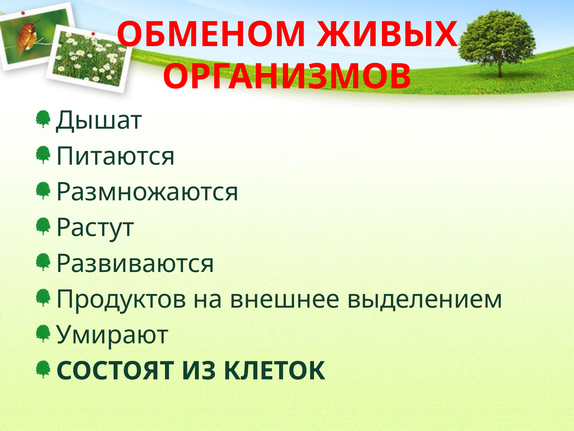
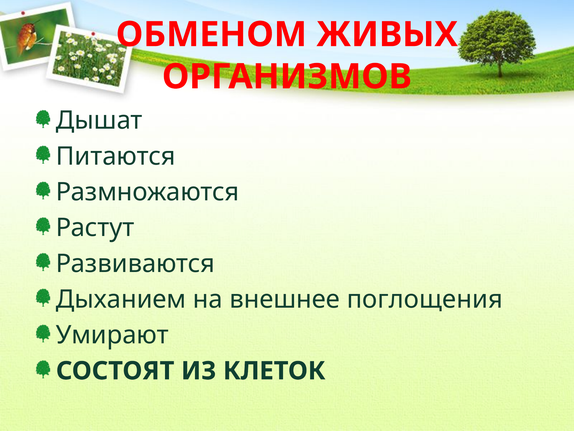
Продуктов: Продуктов -> Дыханием
выделением: выделением -> поглощения
